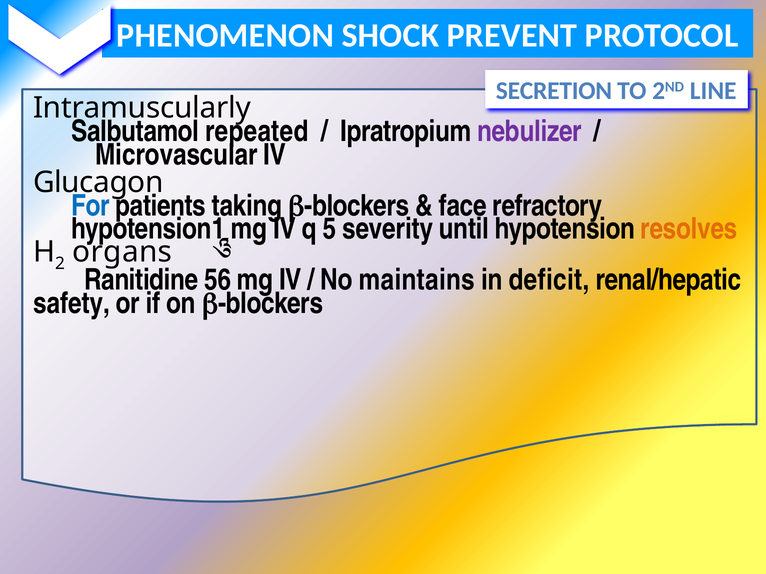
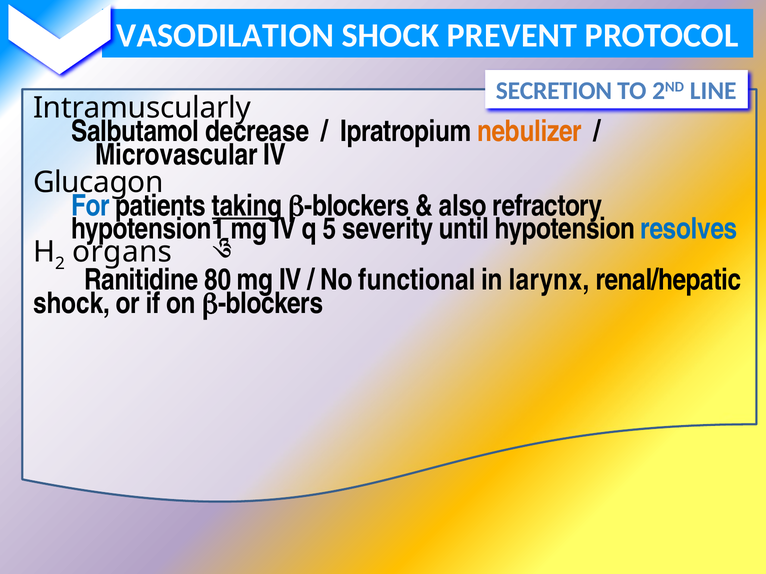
PHENOMENON: PHENOMENON -> VASODILATION
repeated: repeated -> decrease
nebulizer colour: purple -> orange
taking underline: none -> present
face: face -> also
resolves colour: orange -> blue
56: 56 -> 80
maintains: maintains -> functional
deficit: deficit -> larynx
safety at (72, 304): safety -> shock
